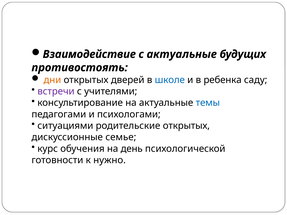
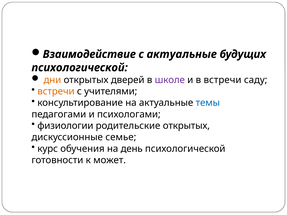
противостоять at (80, 68): противостоять -> психологической
школе colour: blue -> purple
в ребенка: ребенка -> встречи
встречи at (56, 91) colour: purple -> orange
ситуациями: ситуациями -> физиологии
нужно: нужно -> может
